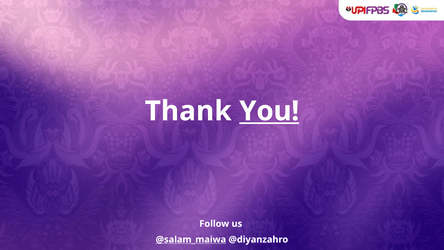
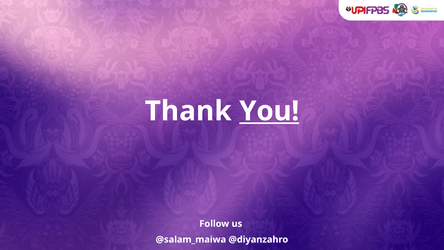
@salam_maiwa underline: present -> none
